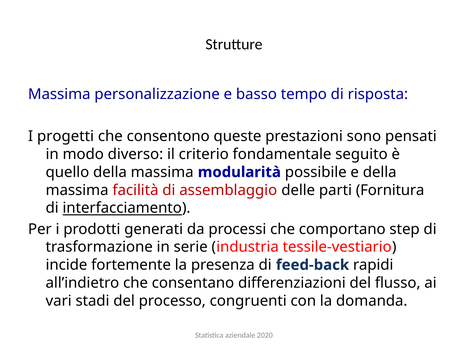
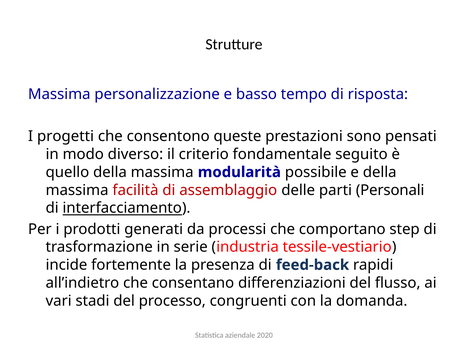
Fornitura: Fornitura -> Personali
